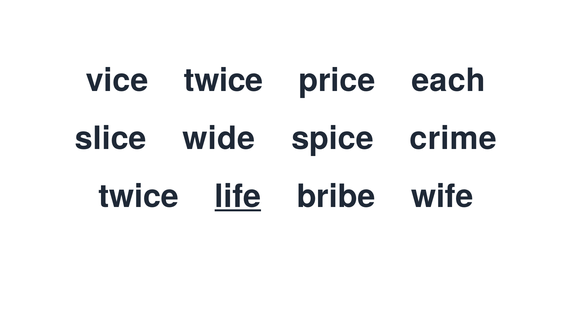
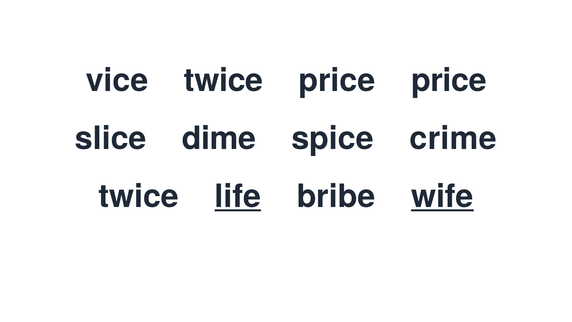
price each: each -> price
wide: wide -> dime
wife underline: none -> present
